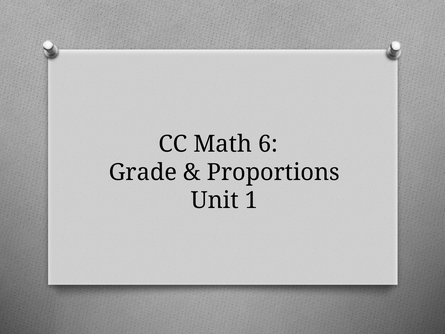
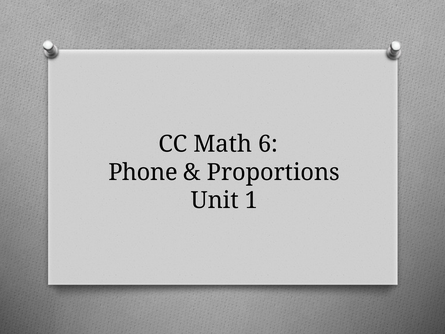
Grade: Grade -> Phone
